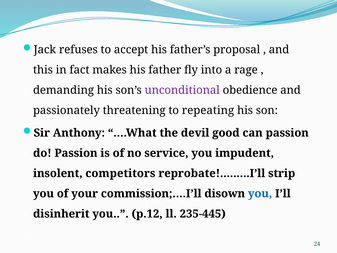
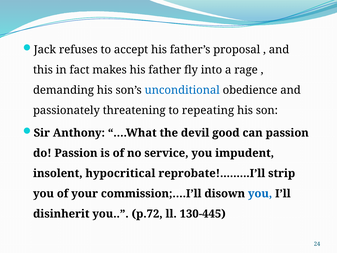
unconditional colour: purple -> blue
competitors: competitors -> hypocritical
p.12: p.12 -> p.72
235-445: 235-445 -> 130-445
